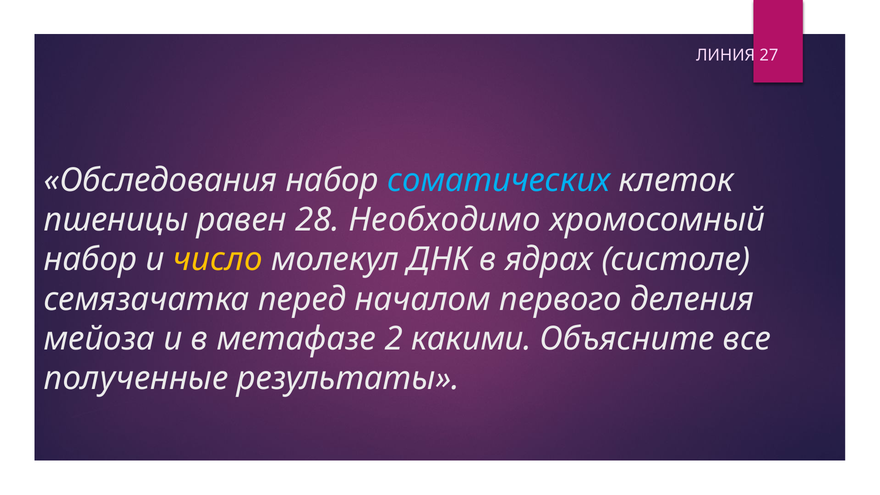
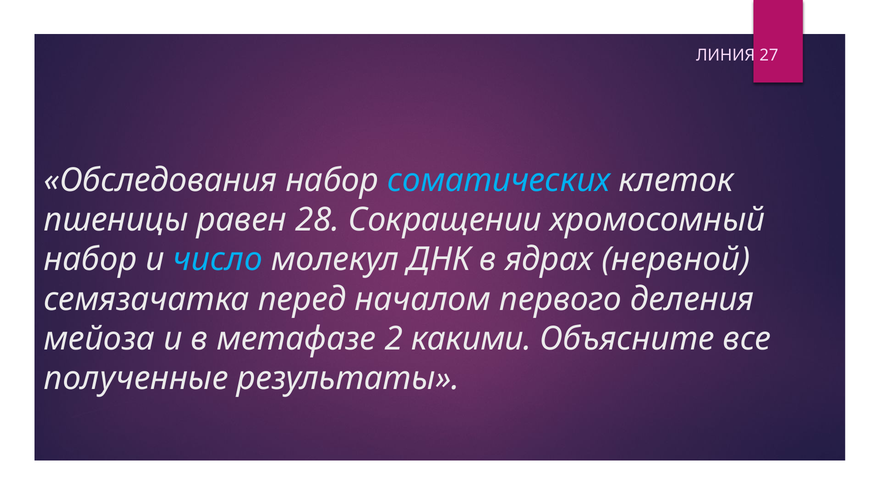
Необходимо: Необходимо -> Сокращении
число colour: yellow -> light blue
систоле: систоле -> нервной
